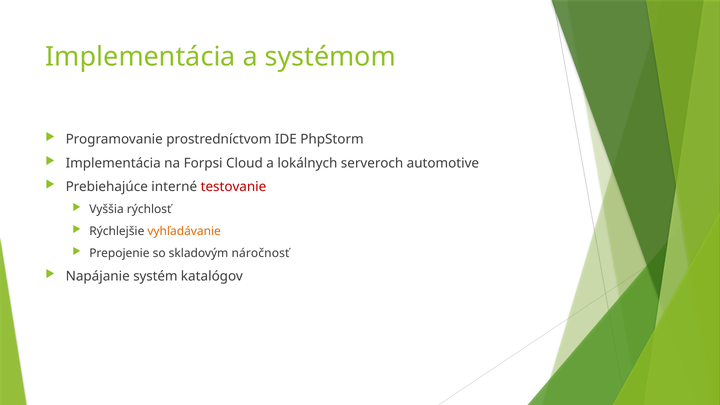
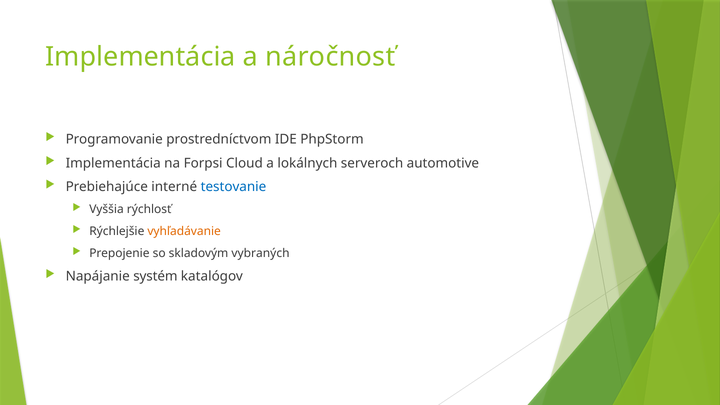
systémom: systémom -> náročnosť
testovanie colour: red -> blue
náročnosť: náročnosť -> vybraných
